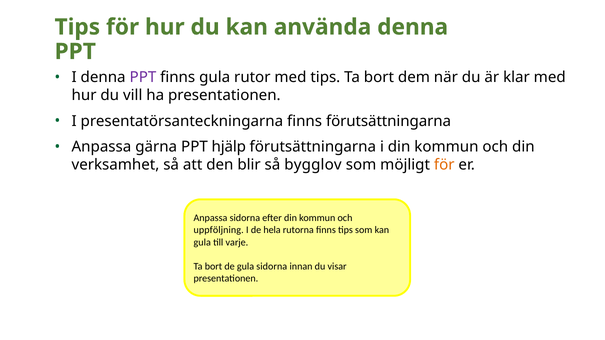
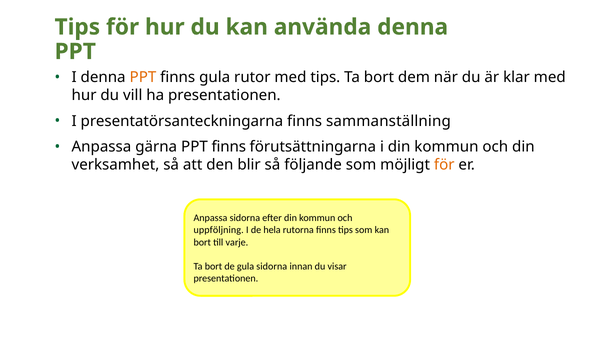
PPT at (143, 77) colour: purple -> orange
finns förutsättningarna: förutsättningarna -> sammanställning
gärna PPT hjälp: hjälp -> finns
bygglov: bygglov -> följande
gula at (202, 242): gula -> bort
